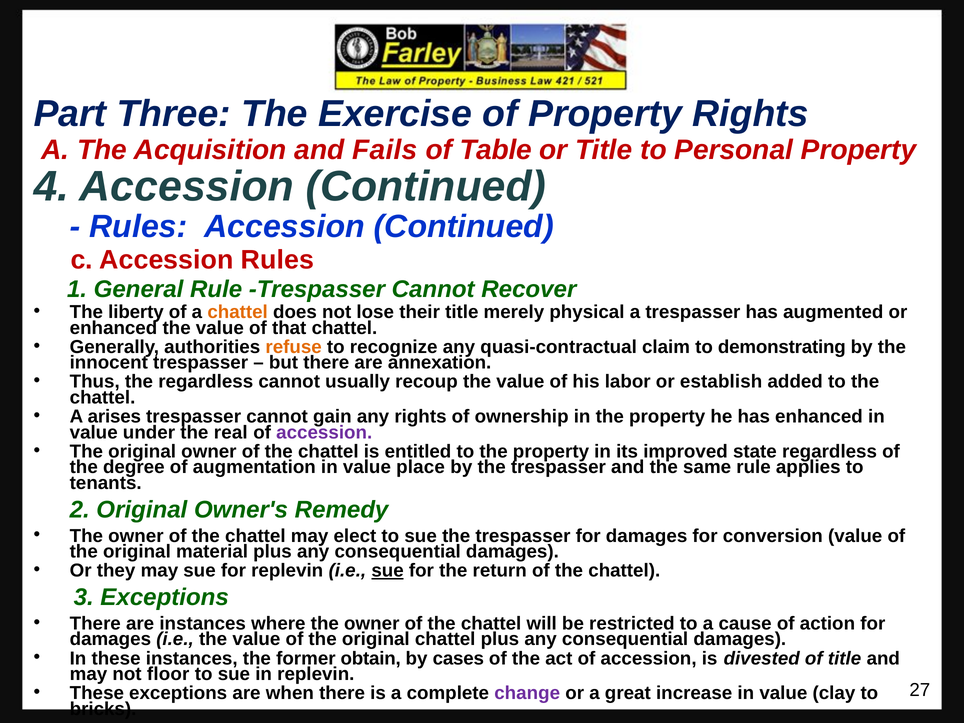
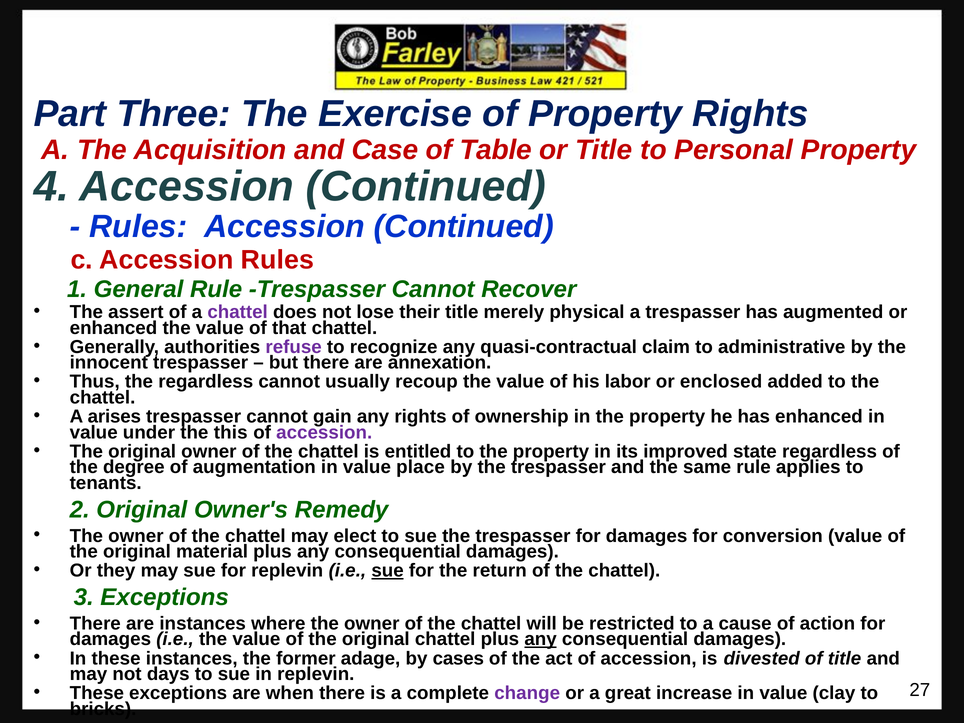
Fails: Fails -> Case
liberty: liberty -> assert
chattel at (238, 312) colour: orange -> purple
refuse colour: orange -> purple
demonstrating: demonstrating -> administrative
establish: establish -> enclosed
real: real -> this
any at (541, 639) underline: none -> present
obtain: obtain -> adage
floor: floor -> days
